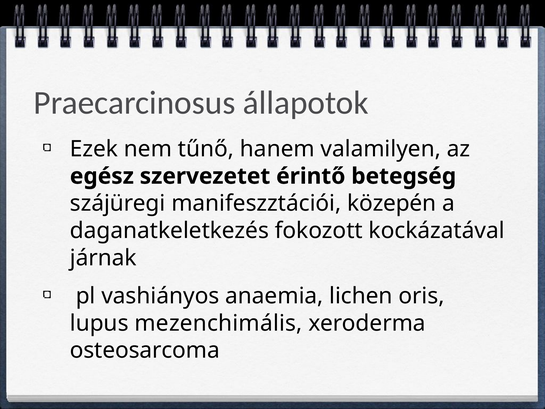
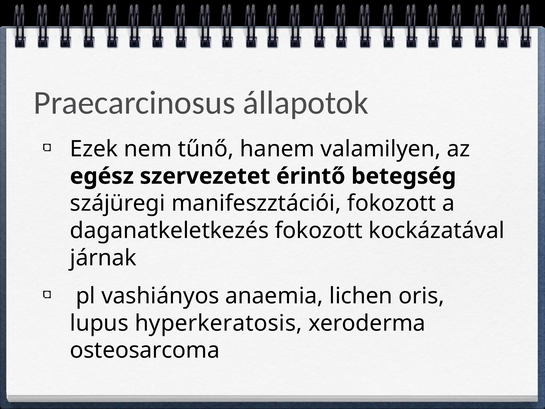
manifeszztációi közepén: közepén -> fokozott
mezenchimális: mezenchimális -> hyperkeratosis
